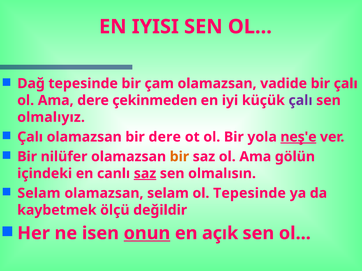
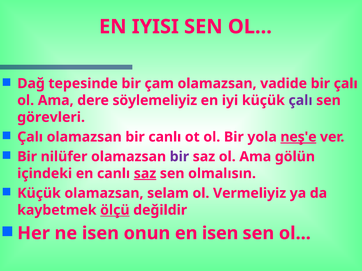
çekinmeden: çekinmeden -> söylemeliyiz
olmalıyız: olmalıyız -> görevleri
bir dere: dere -> canlı
bir at (179, 157) colour: orange -> purple
Selam at (39, 194): Selam -> Küçük
ol Tepesinde: Tepesinde -> Vermeliyiz
ölçü underline: none -> present
onun underline: present -> none
en açık: açık -> isen
